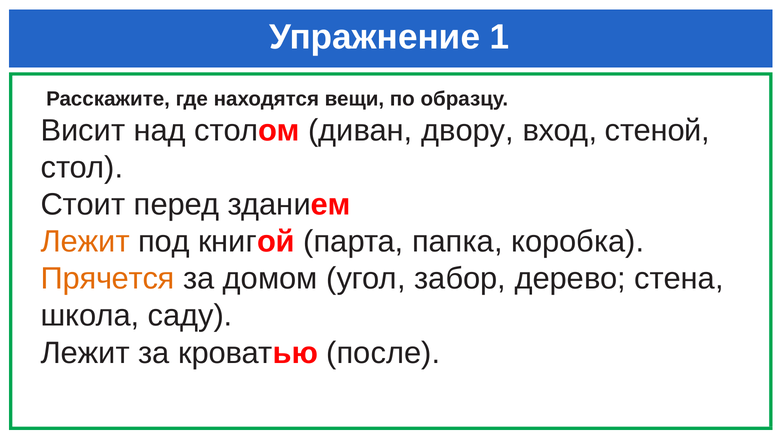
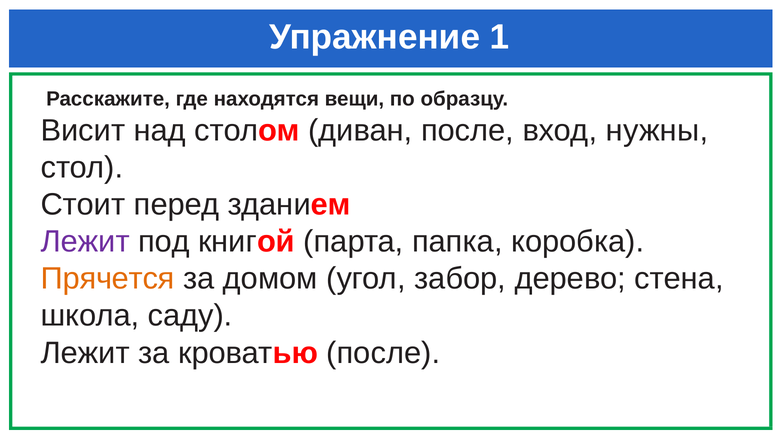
диван двору: двору -> после
стеной: стеной -> нужны
Лежит at (85, 242) colour: orange -> purple
